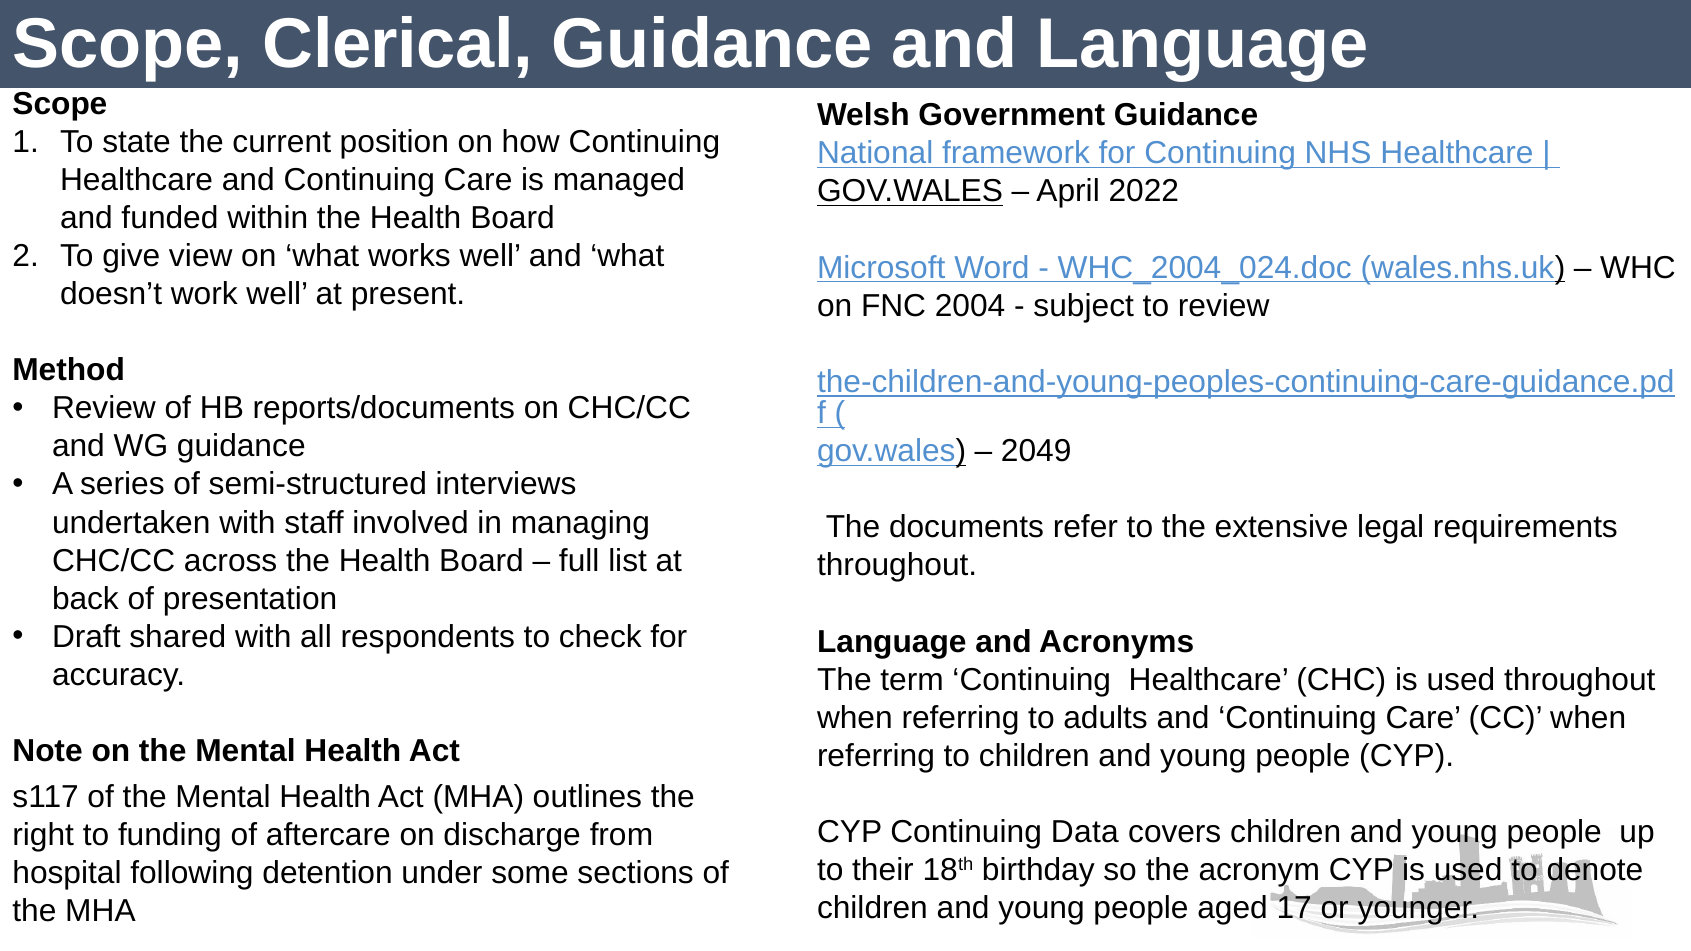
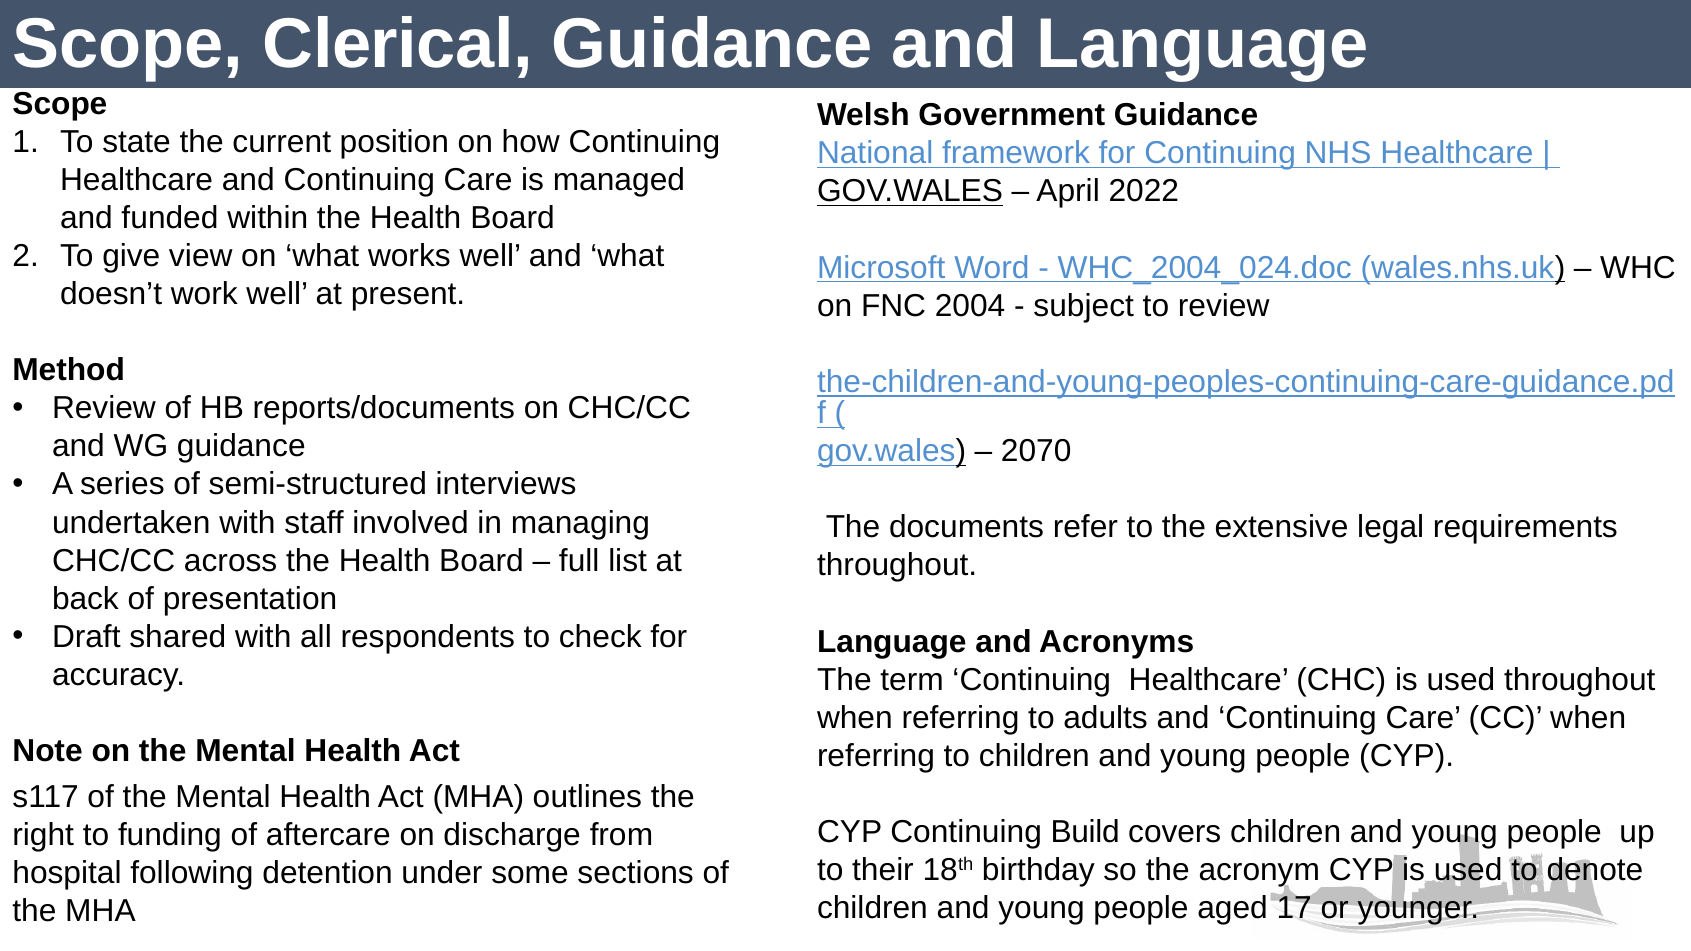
2049: 2049 -> 2070
Data: Data -> Build
